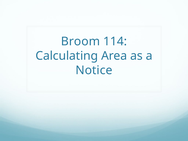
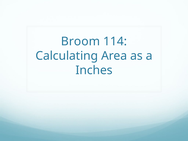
Notice: Notice -> Inches
